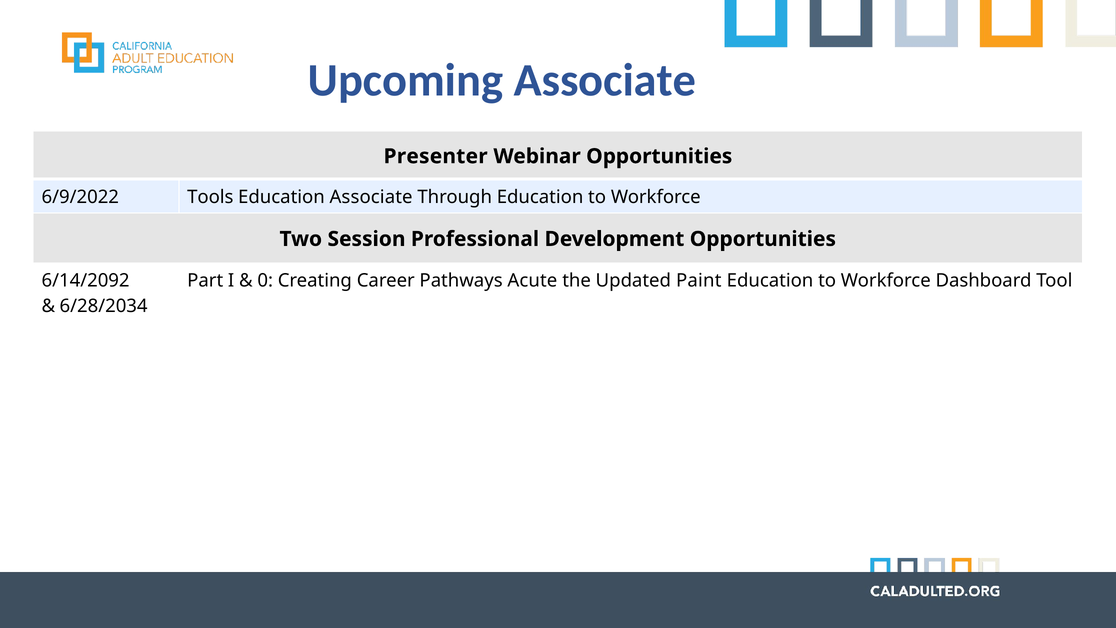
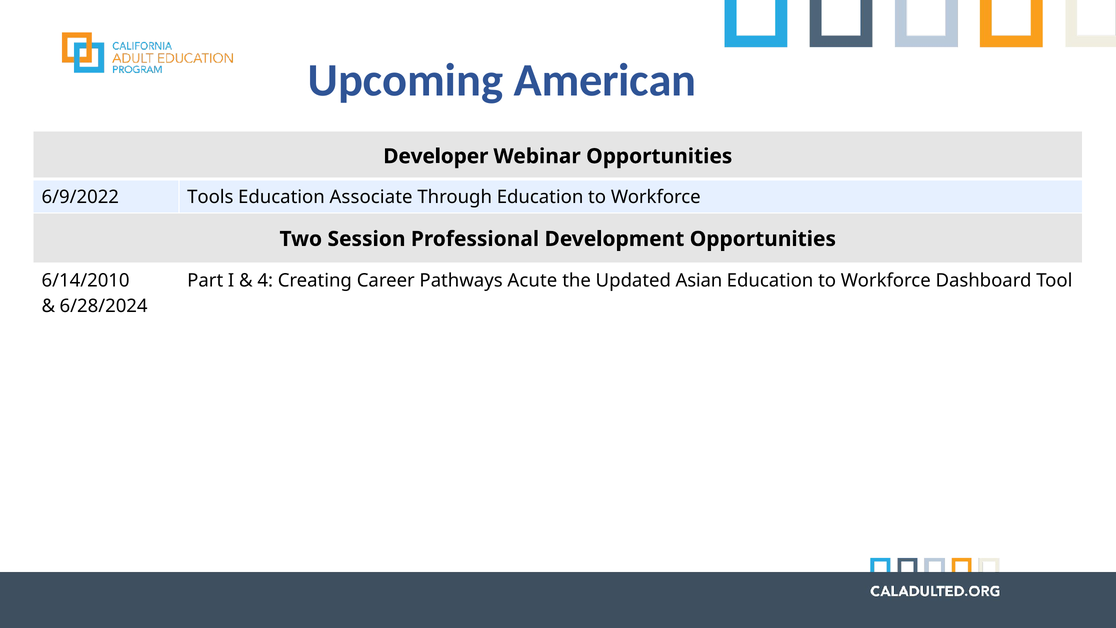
Upcoming Associate: Associate -> American
Presenter: Presenter -> Developer
6/14/2092: 6/14/2092 -> 6/14/2010
0: 0 -> 4
Paint: Paint -> Asian
6/28/2034: 6/28/2034 -> 6/28/2024
